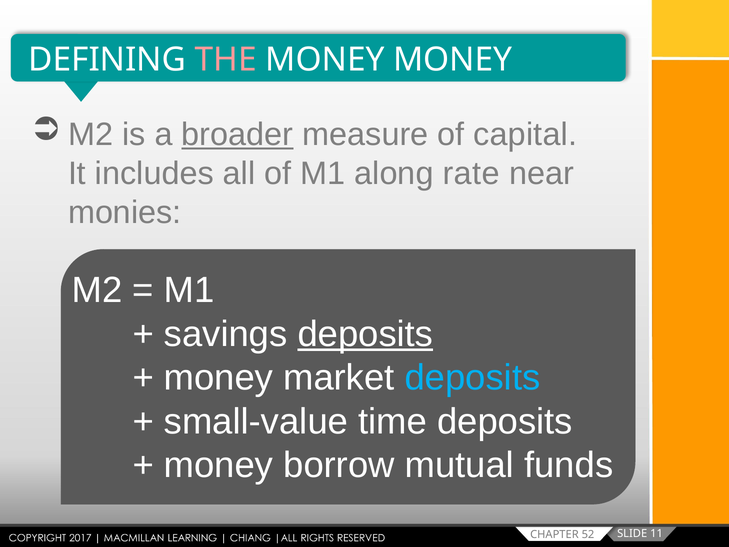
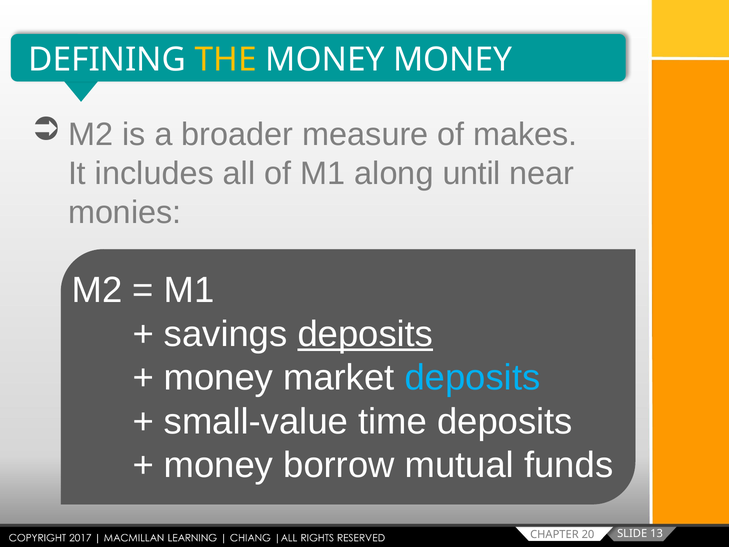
THE colour: pink -> yellow
broader underline: present -> none
capital: capital -> makes
rate: rate -> until
11: 11 -> 13
52: 52 -> 20
